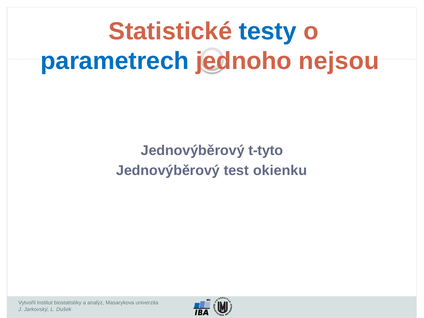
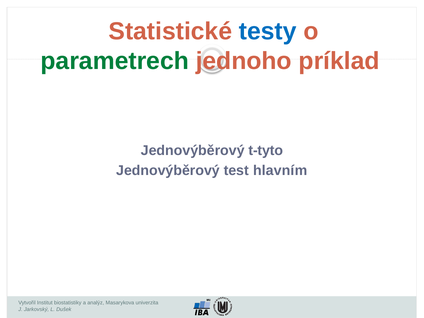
parametrech colour: blue -> green
nejsou: nejsou -> príklad
okienku: okienku -> hlavním
